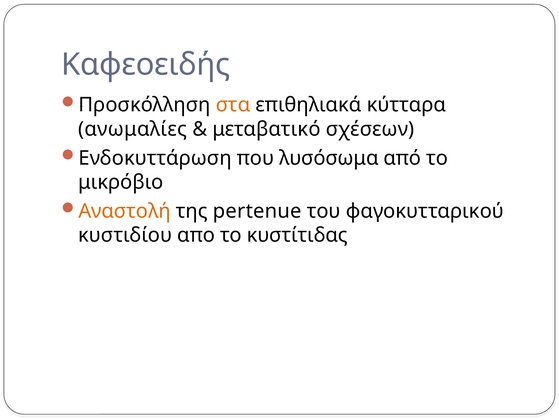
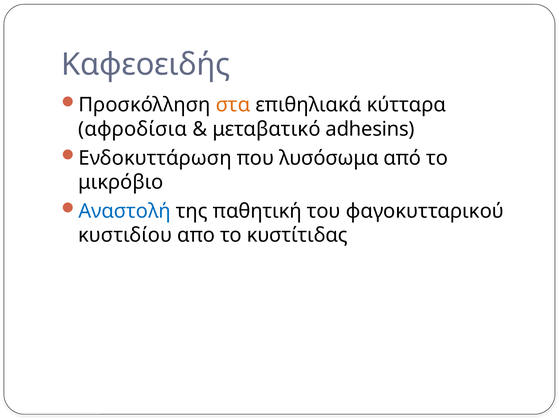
ανωμαλίες: ανωμαλίες -> αφροδίσια
σχέσεων: σχέσεων -> adhesins
Αναστολή colour: orange -> blue
pertenue: pertenue -> παθητική
